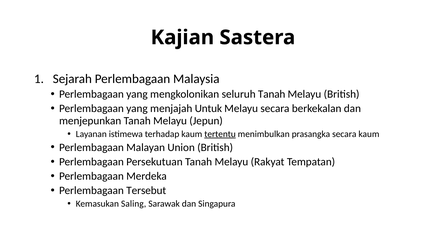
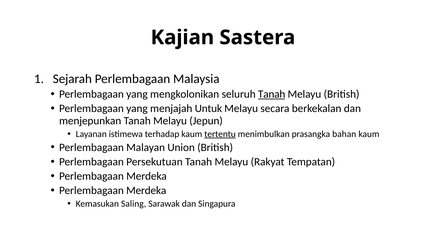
Tanah at (272, 94) underline: none -> present
prasangka secara: secara -> bahan
Tersebut at (146, 190): Tersebut -> Merdeka
